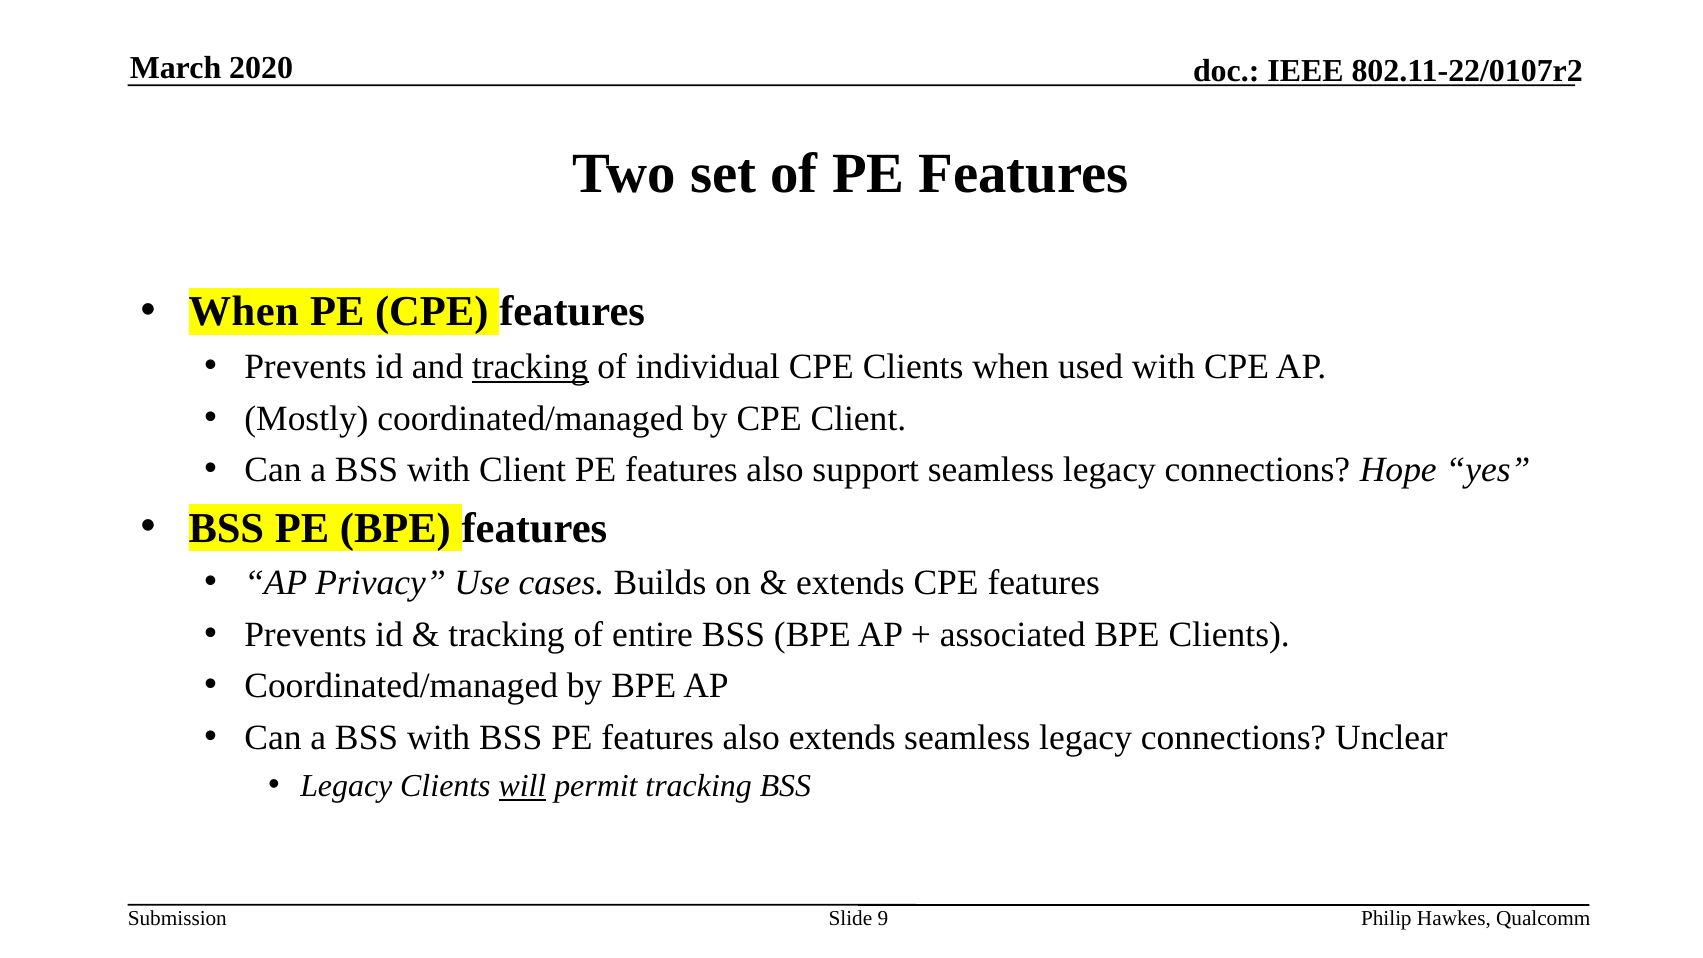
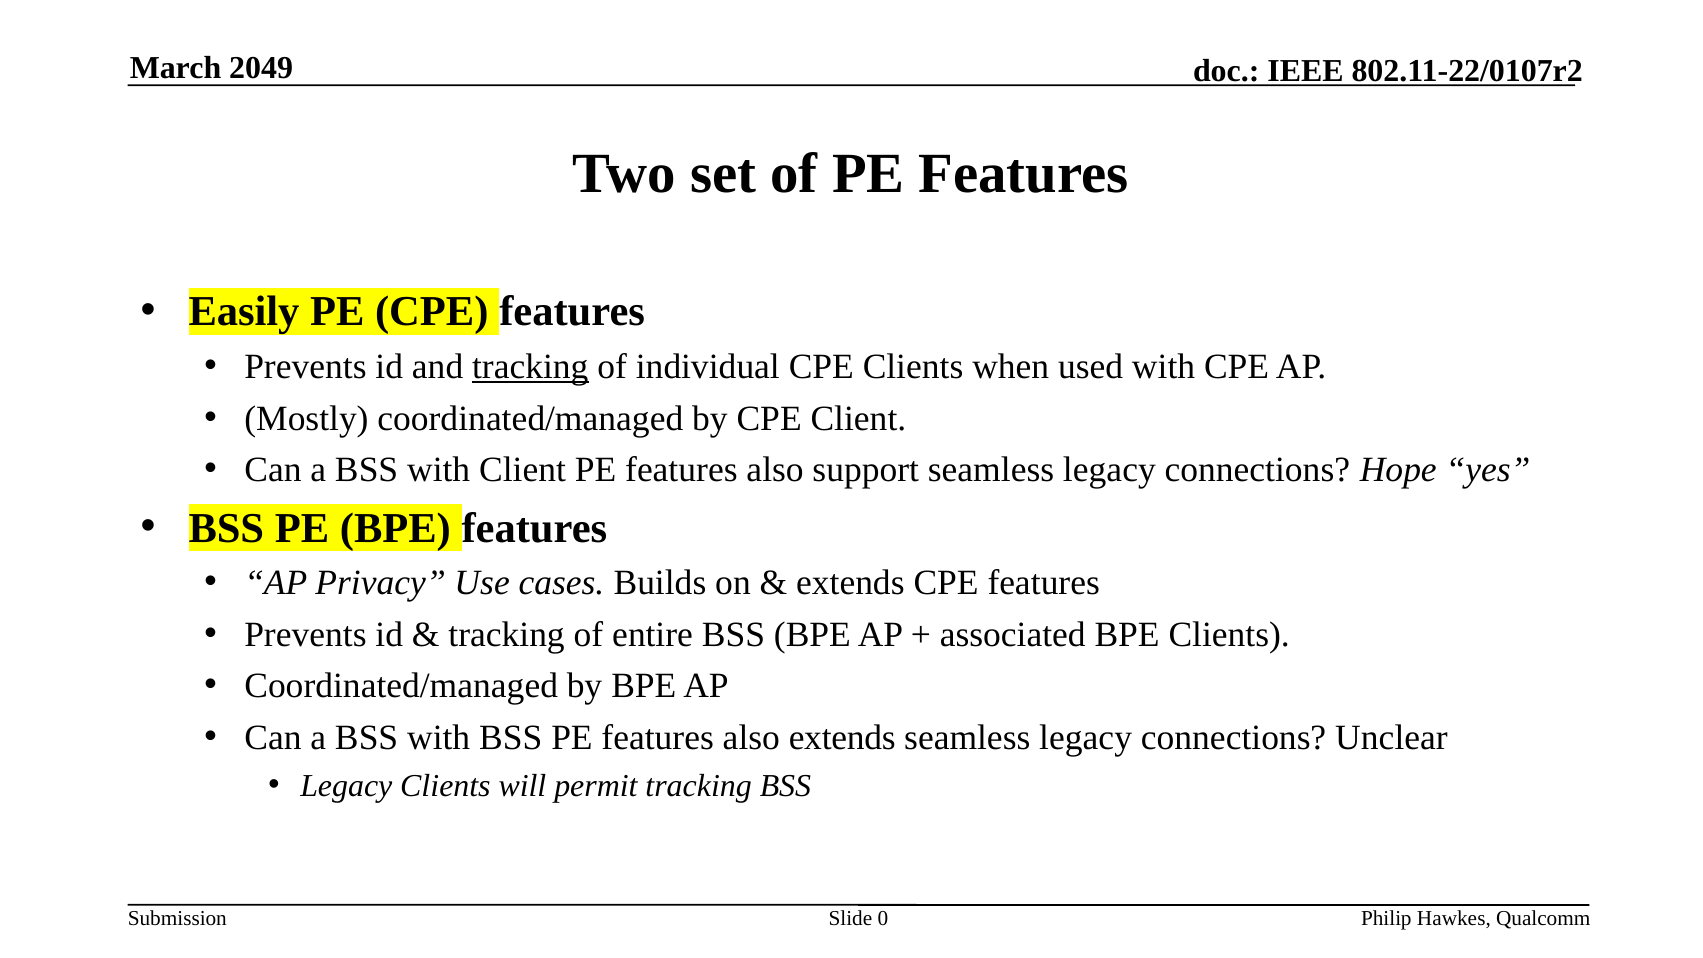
2020: 2020 -> 2049
When at (244, 312): When -> Easily
will underline: present -> none
9: 9 -> 0
